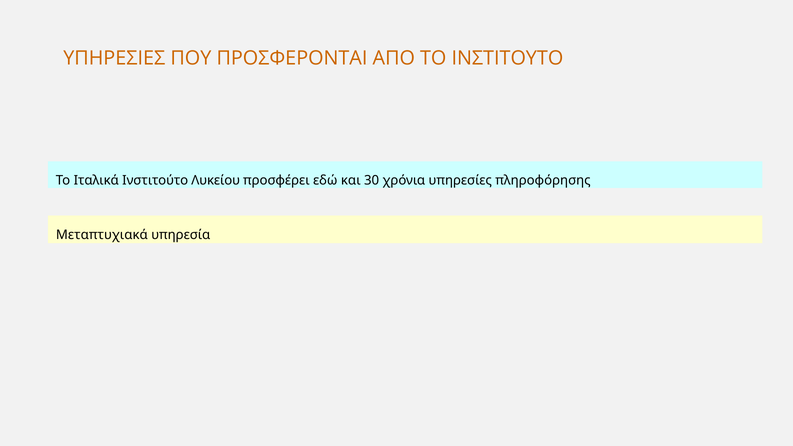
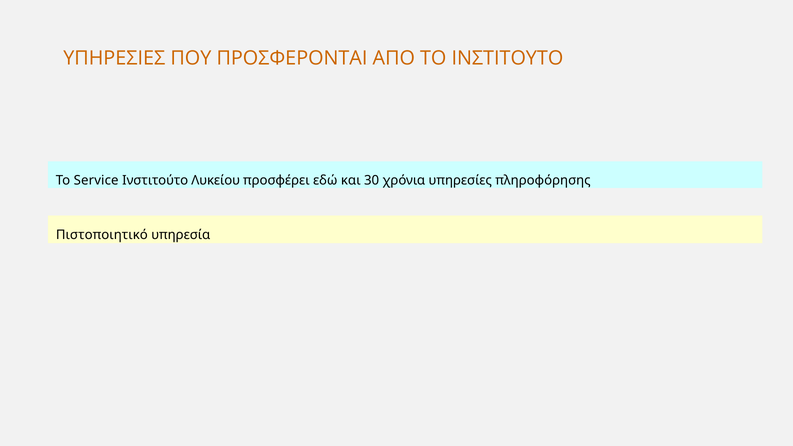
Ιταλικά: Ιταλικά -> Service
Μεταπτυχιακά: Μεταπτυχιακά -> Πιστοποιητικό
